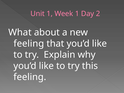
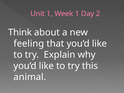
What: What -> Think
feeling at (30, 77): feeling -> animal
